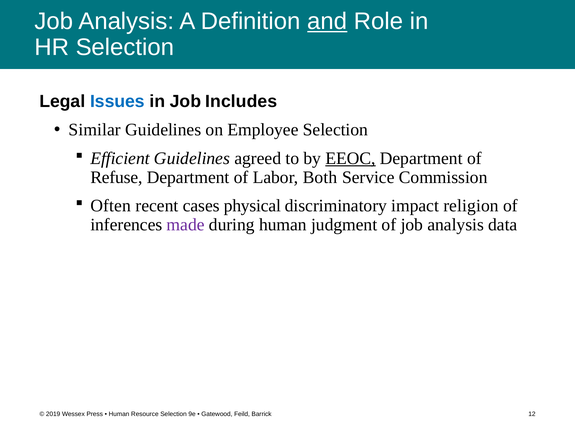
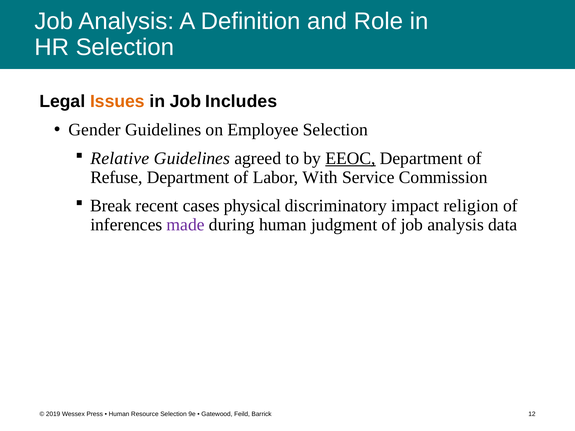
and underline: present -> none
Issues colour: blue -> orange
Similar: Similar -> Gender
Efficient: Efficient -> Relative
Both: Both -> With
Often: Often -> Break
